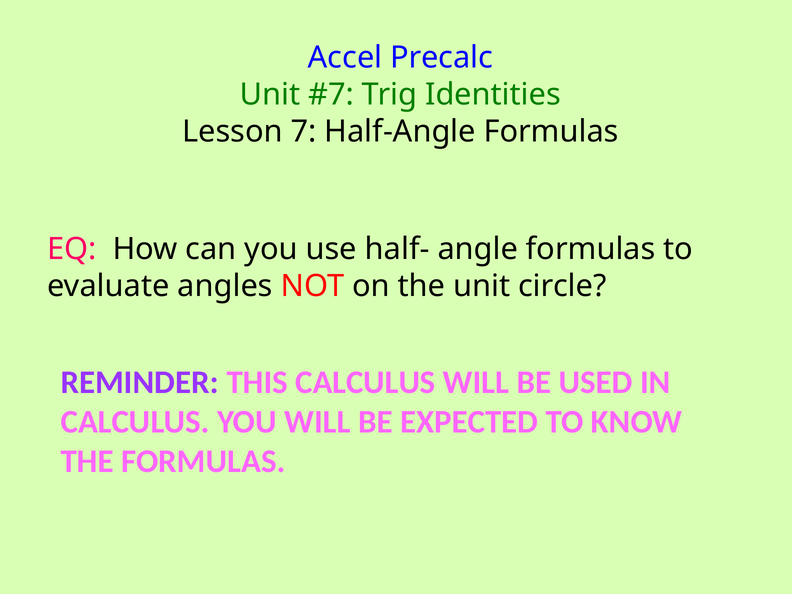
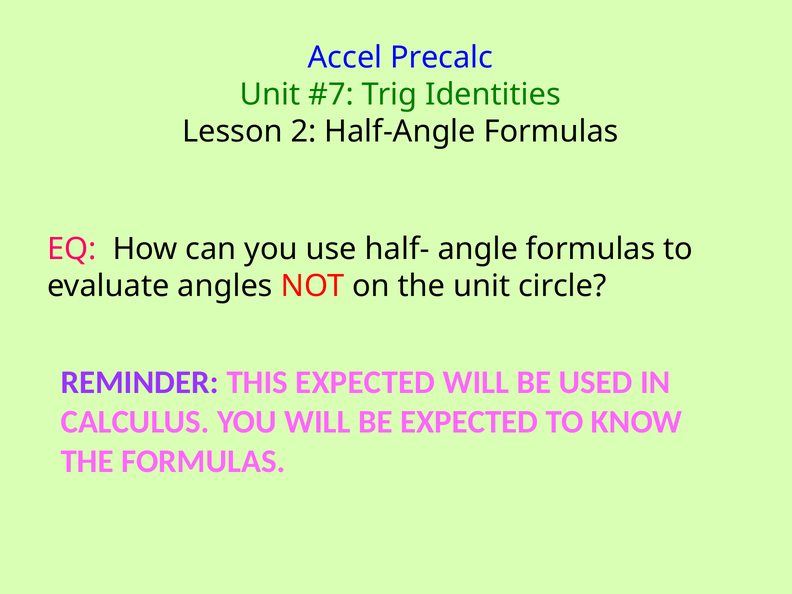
7: 7 -> 2
THIS CALCULUS: CALCULUS -> EXPECTED
